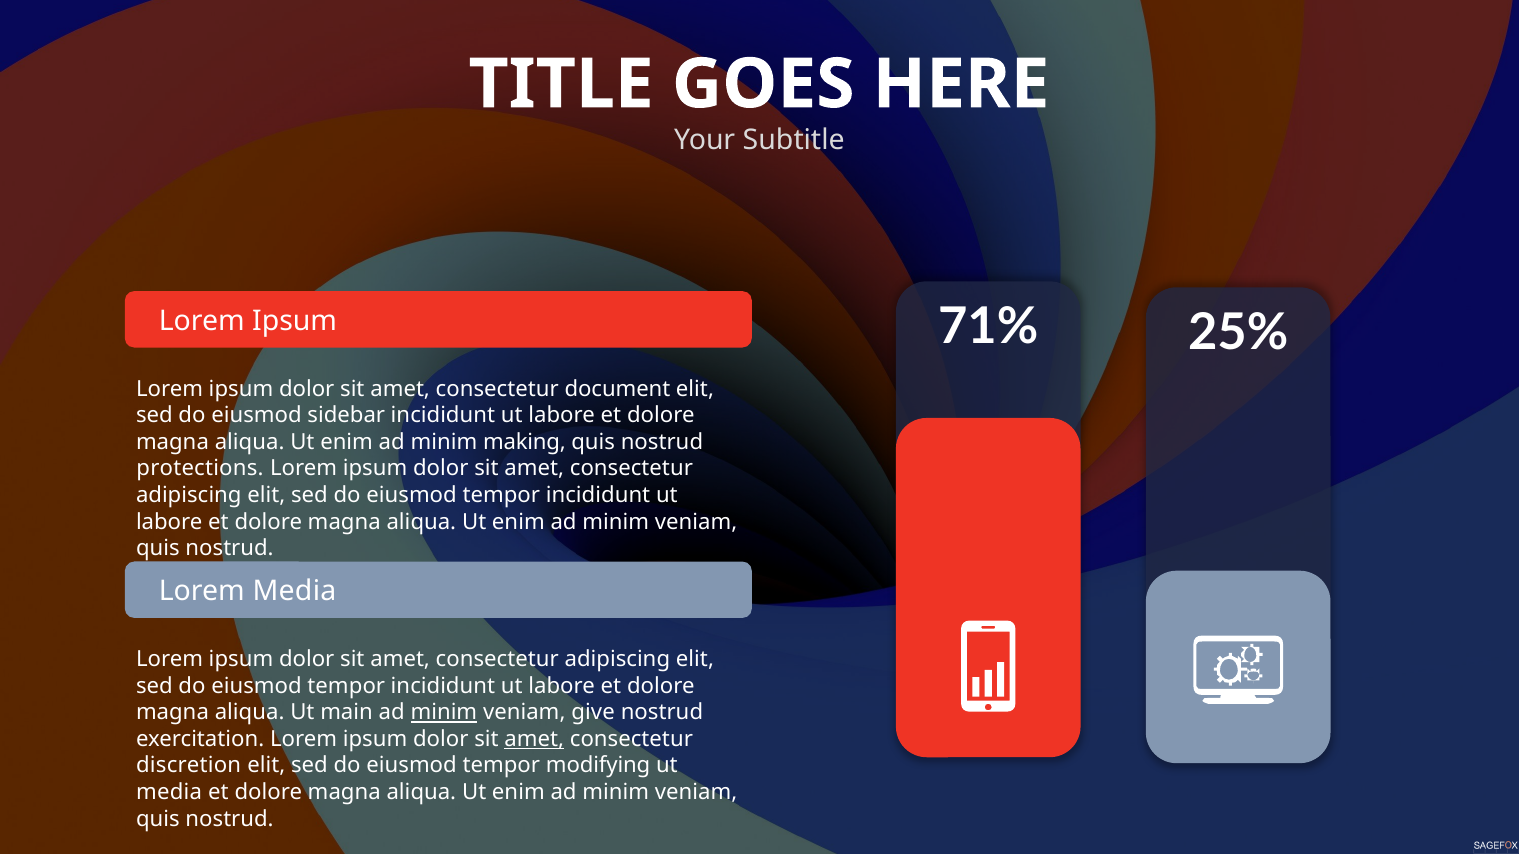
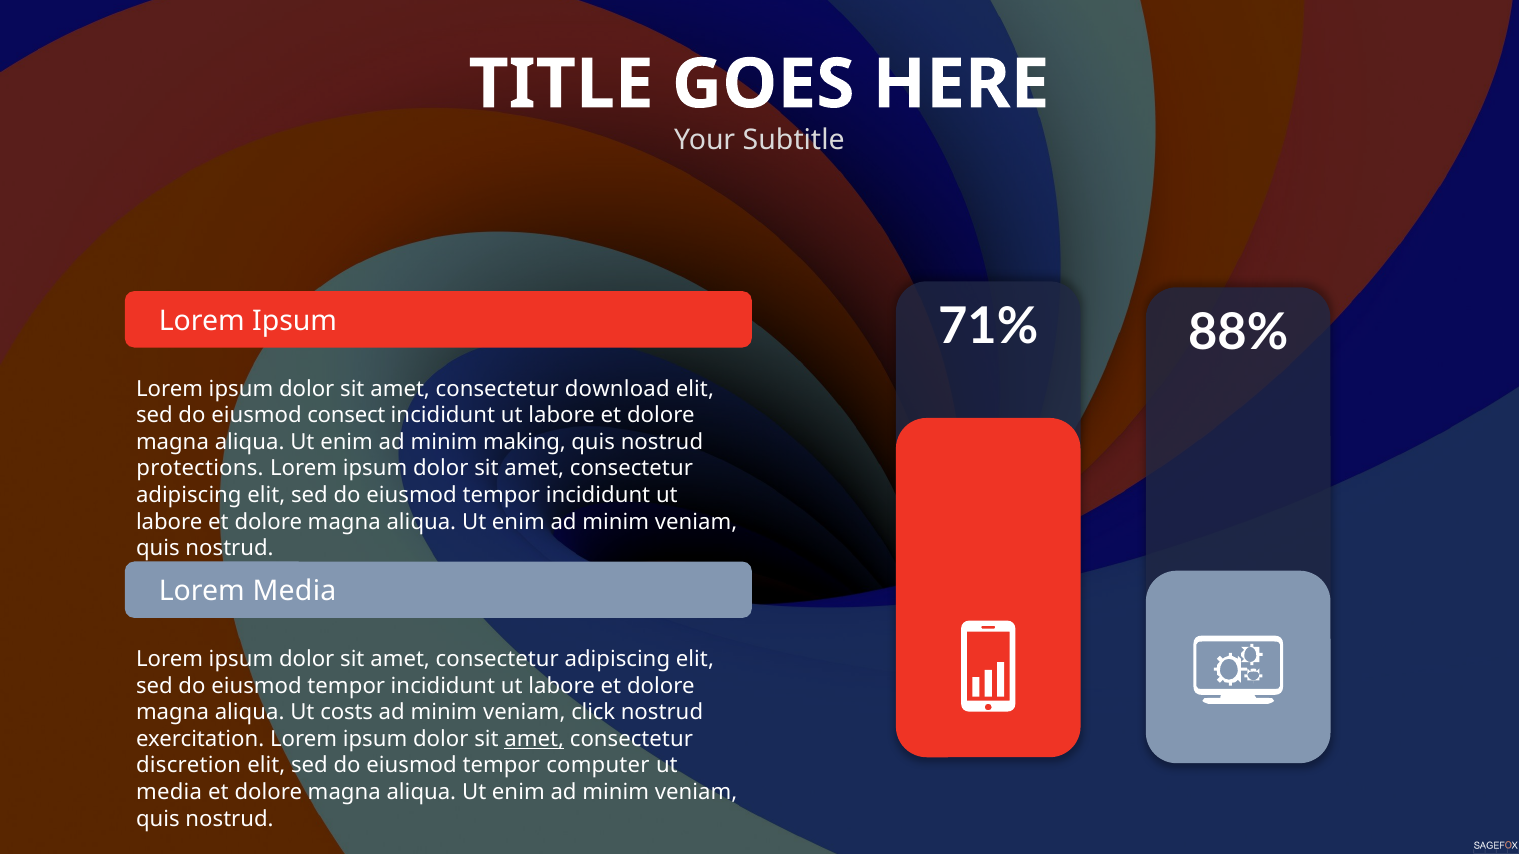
25%: 25% -> 88%
document: document -> download
sidebar: sidebar -> consect
main: main -> costs
minim at (444, 713) underline: present -> none
give: give -> click
modifying: modifying -> computer
